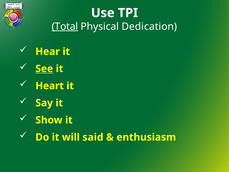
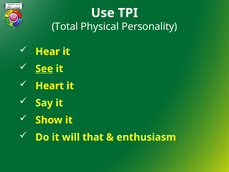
Total underline: present -> none
Dedication: Dedication -> Personality
said: said -> that
